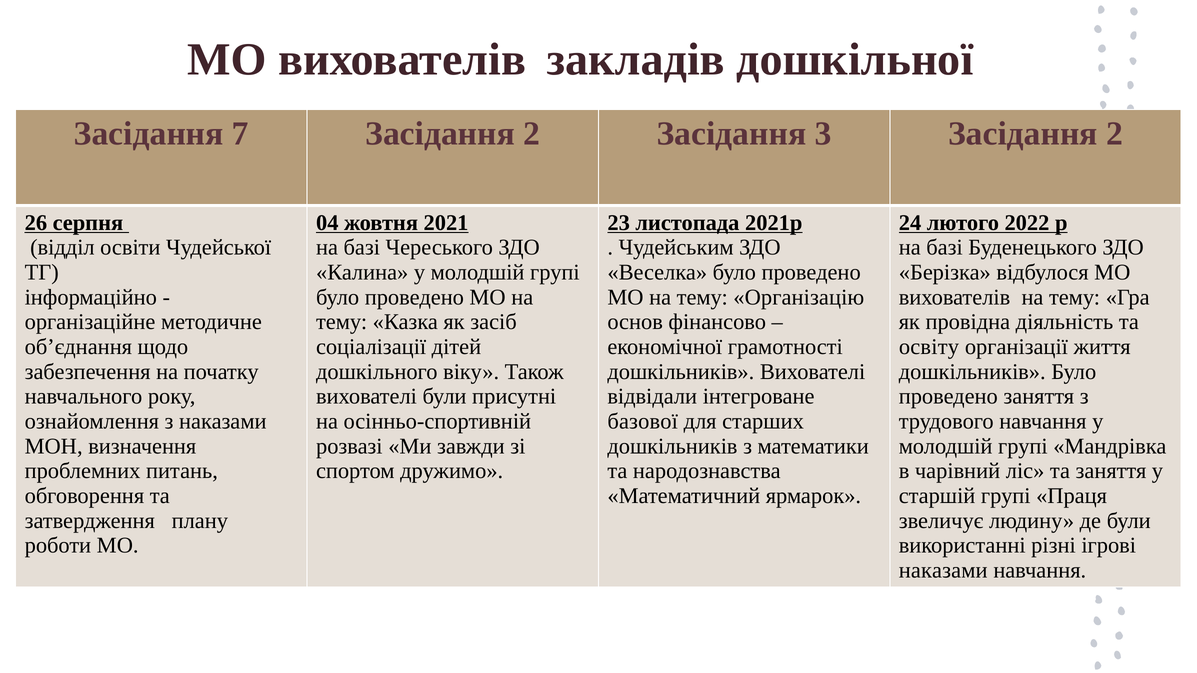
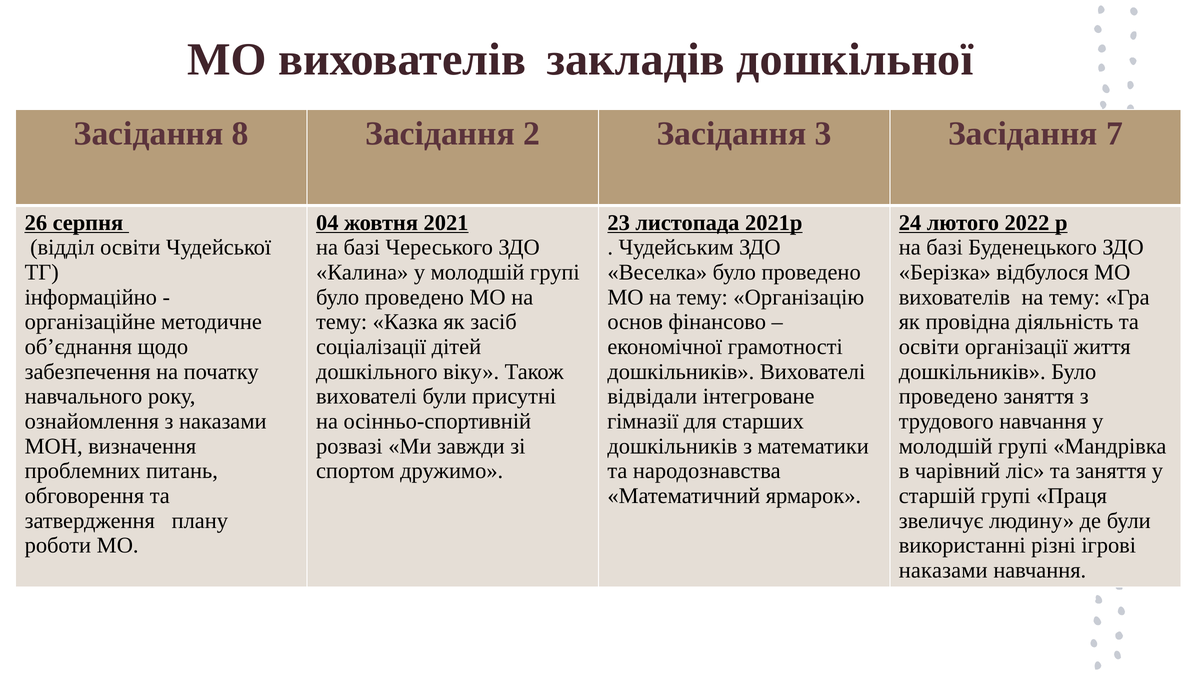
7: 7 -> 8
3 Засідання 2: 2 -> 7
освіту at (929, 347): освіту -> освіти
базової: базової -> гімназії
